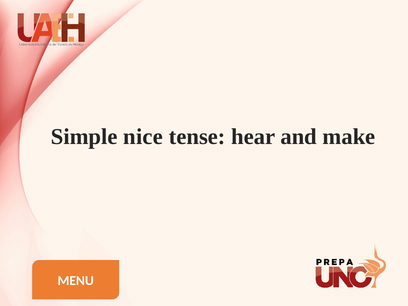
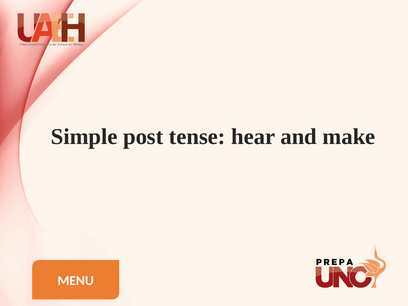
nice: nice -> post
